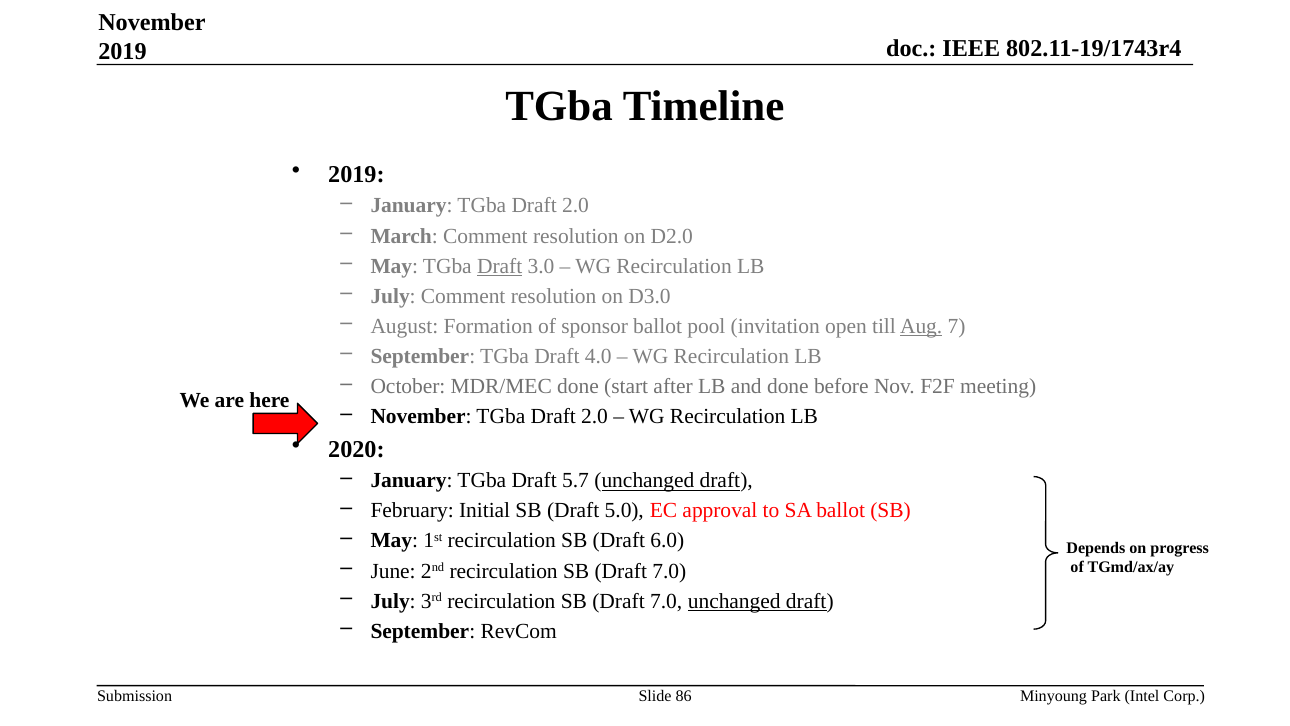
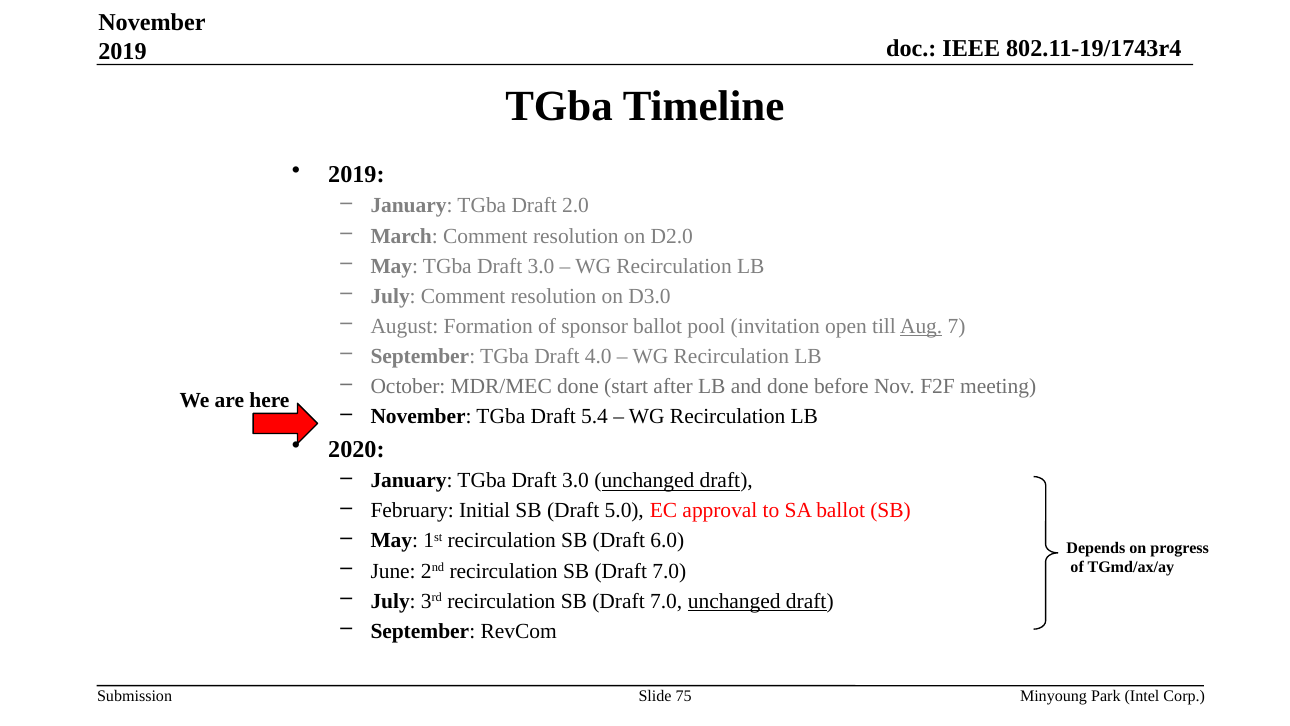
Draft at (500, 266) underline: present -> none
November TGba Draft 2.0: 2.0 -> 5.4
January TGba Draft 5.7: 5.7 -> 3.0
86: 86 -> 75
